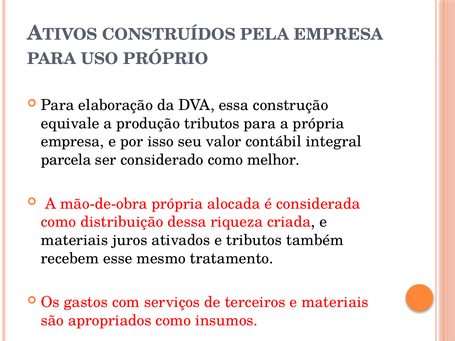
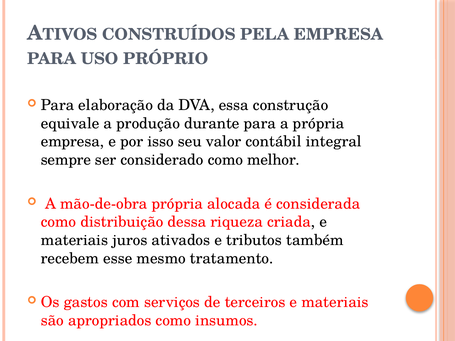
produção tributos: tributos -> durante
parcela: parcela -> sempre
